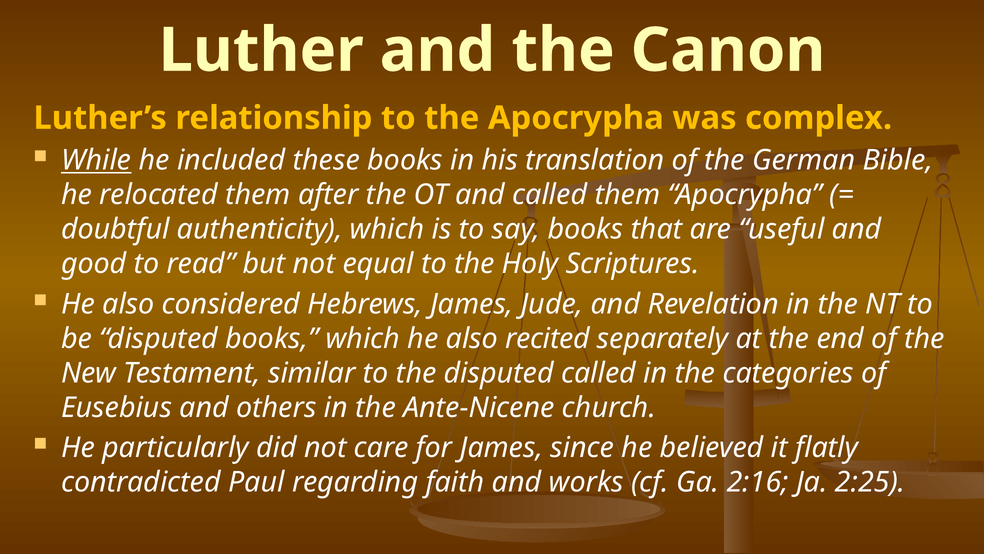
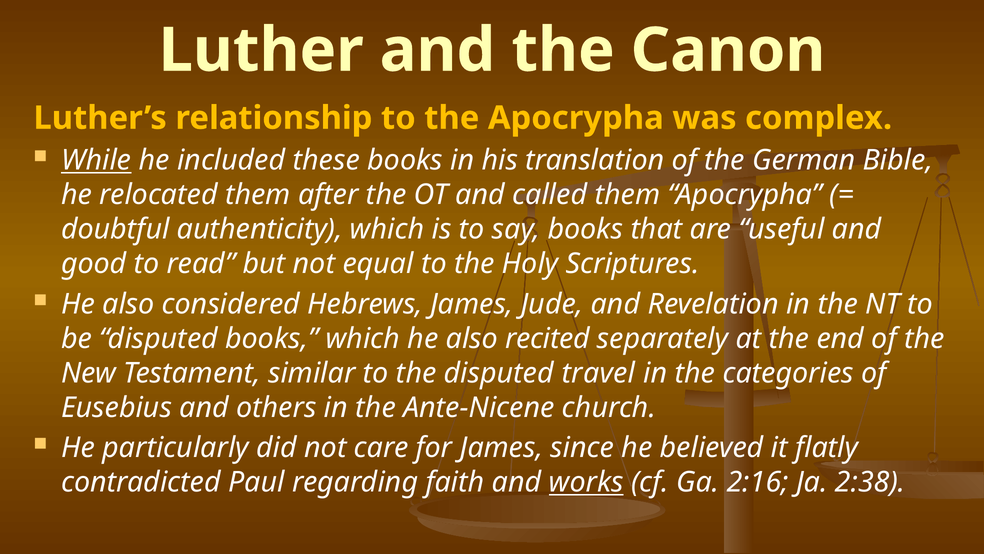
disputed called: called -> travel
works underline: none -> present
2:25: 2:25 -> 2:38
